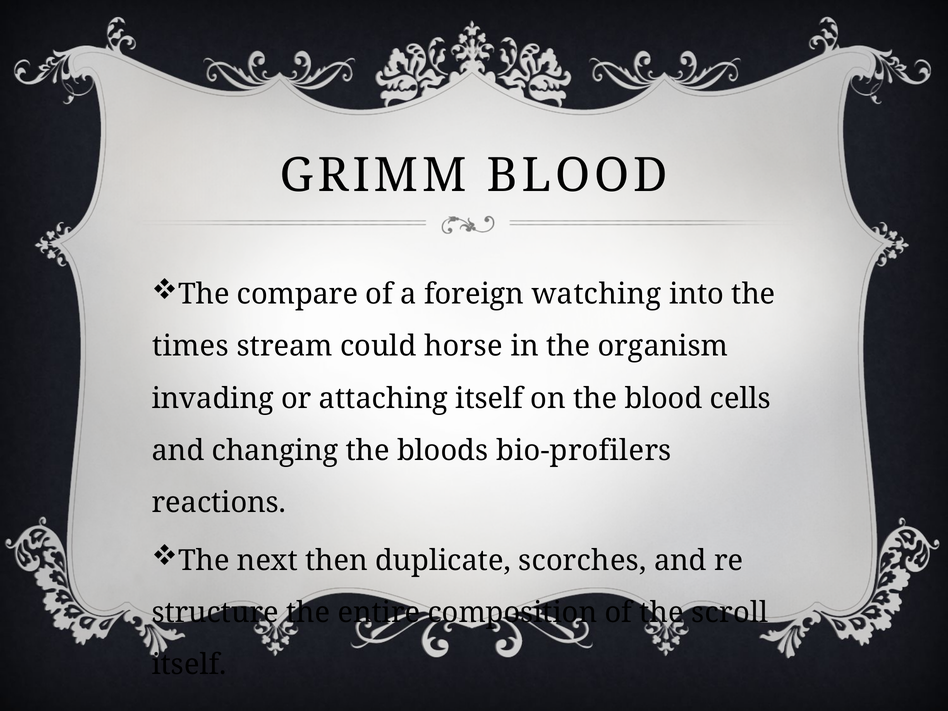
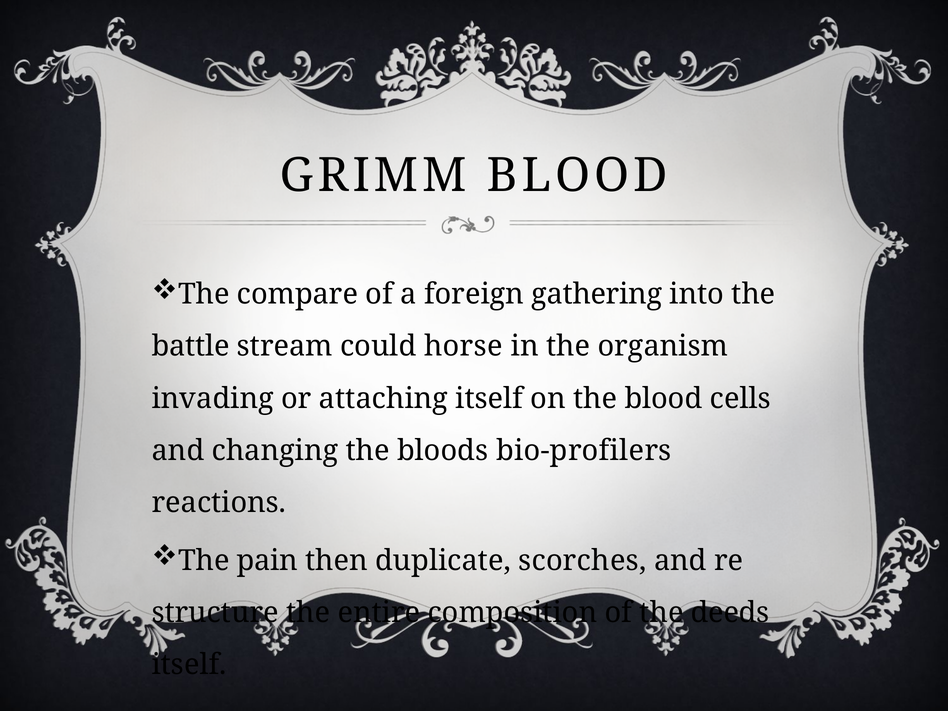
watching: watching -> gathering
times: times -> battle
next: next -> pain
scroll: scroll -> deeds
